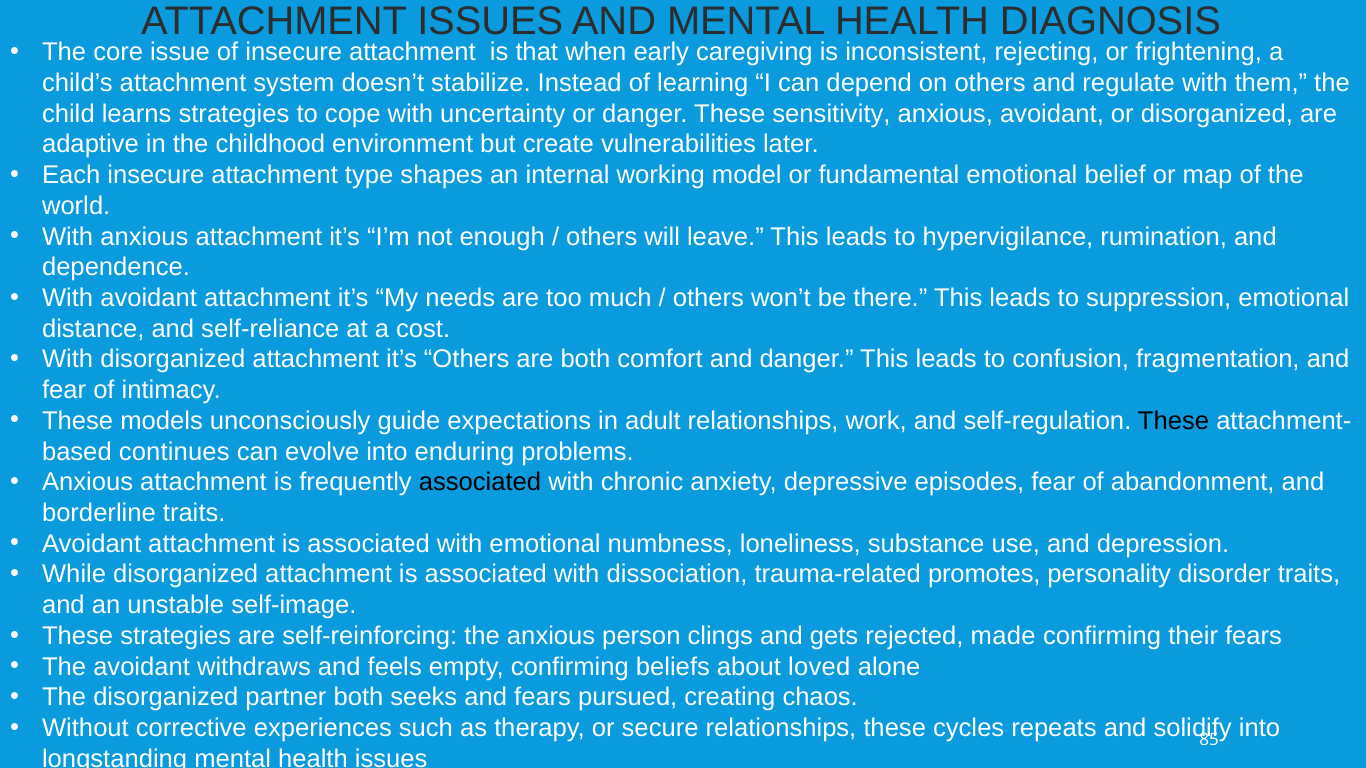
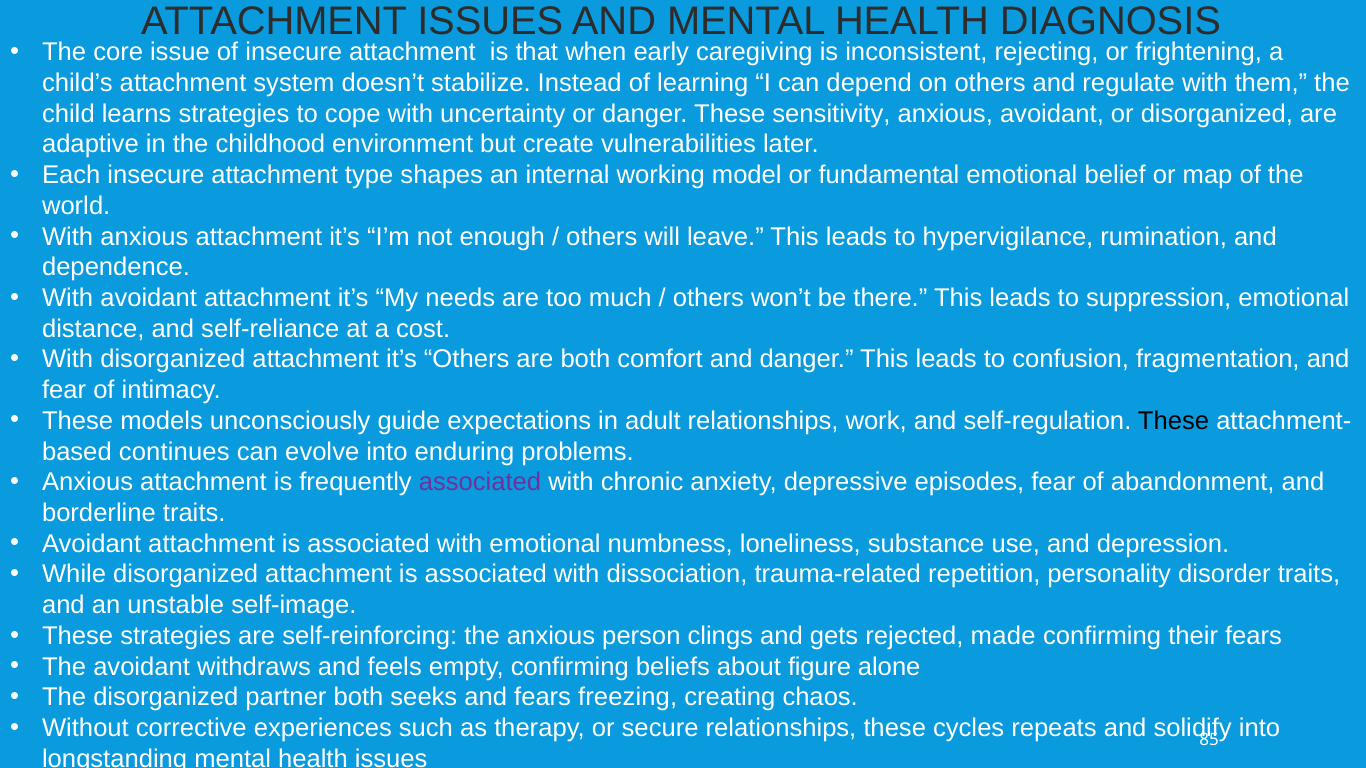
associated at (480, 483) colour: black -> purple
promotes: promotes -> repetition
loved: loved -> figure
pursued: pursued -> freezing
